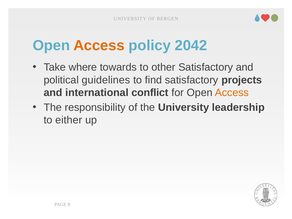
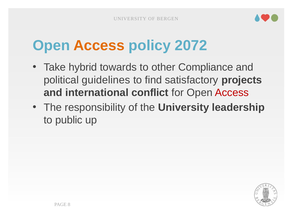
2042: 2042 -> 2072
where: where -> hybrid
other Satisfactory: Satisfactory -> Compliance
Access at (232, 93) colour: orange -> red
either: either -> public
